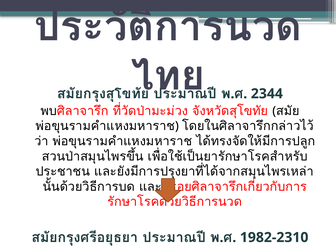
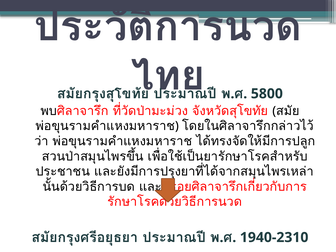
2344: 2344 -> 5800
1982-2310: 1982-2310 -> 1940-2310
